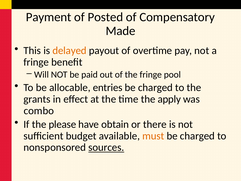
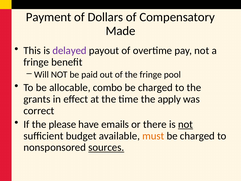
Posted: Posted -> Dollars
delayed colour: orange -> purple
entries: entries -> combo
combo: combo -> correct
obtain: obtain -> emails
not at (186, 124) underline: none -> present
